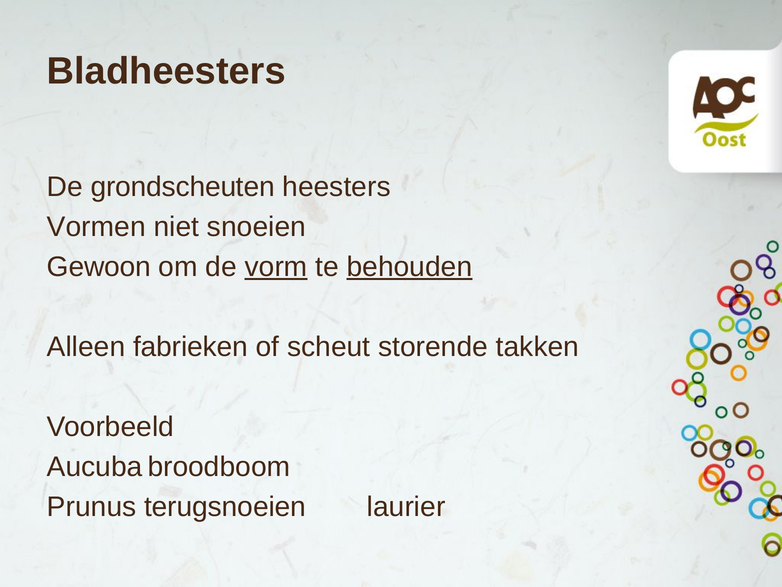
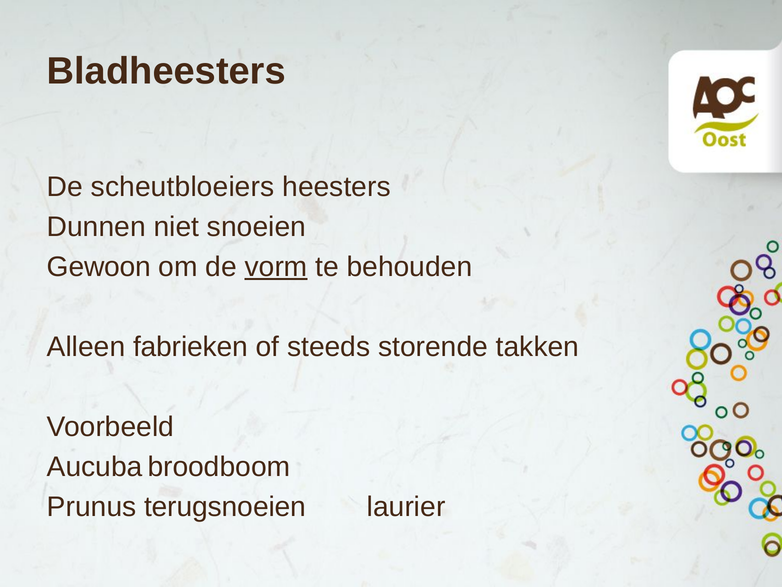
grondscheuten: grondscheuten -> scheutbloeiers
Vormen: Vormen -> Dunnen
behouden underline: present -> none
scheut: scheut -> steeds
